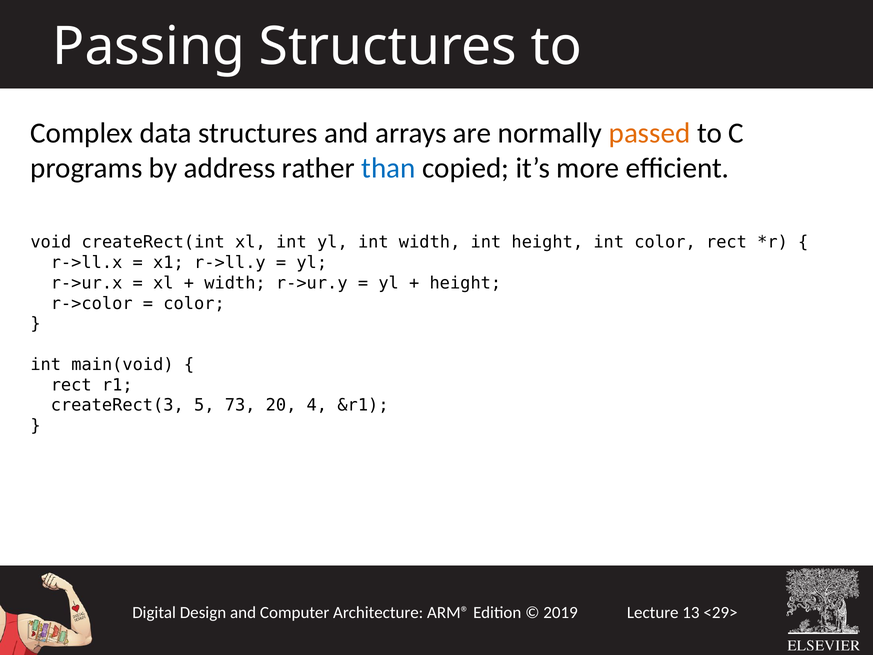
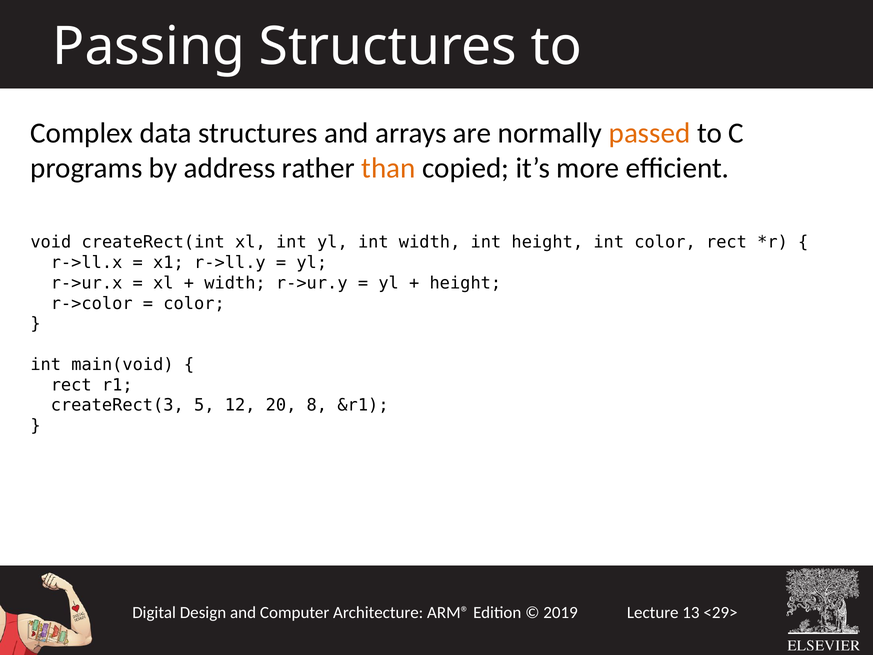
than colour: blue -> orange
73: 73 -> 12
4: 4 -> 8
